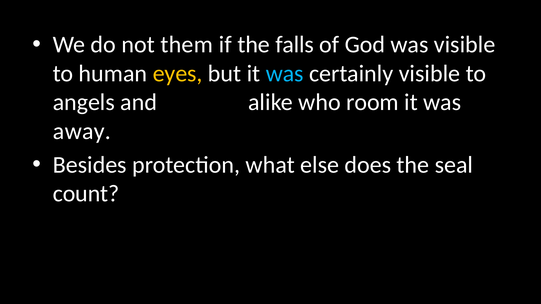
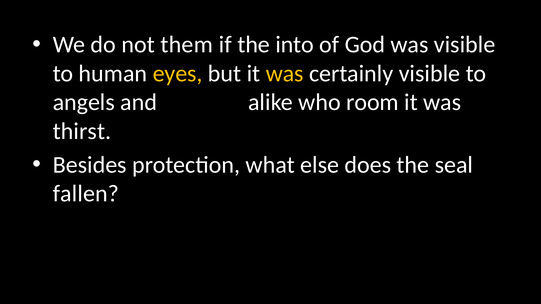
falls: falls -> into
was at (285, 74) colour: light blue -> yellow
away: away -> thirst
count: count -> fallen
